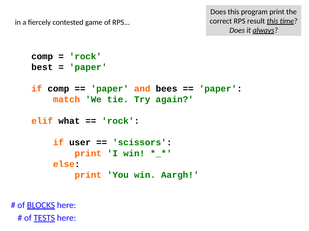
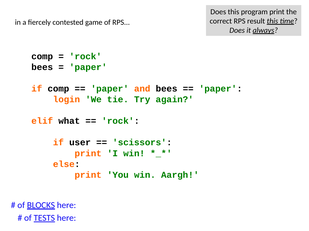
best at (42, 67): best -> bees
match: match -> login
